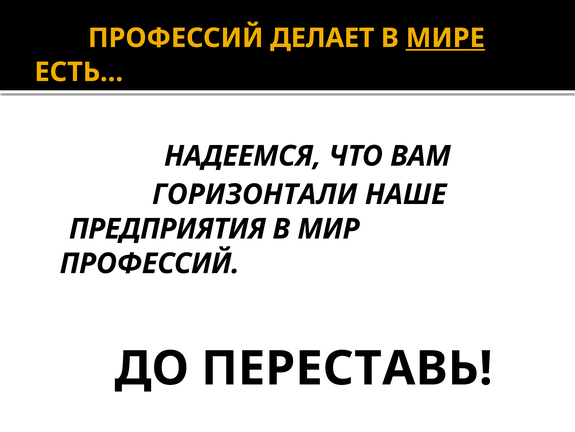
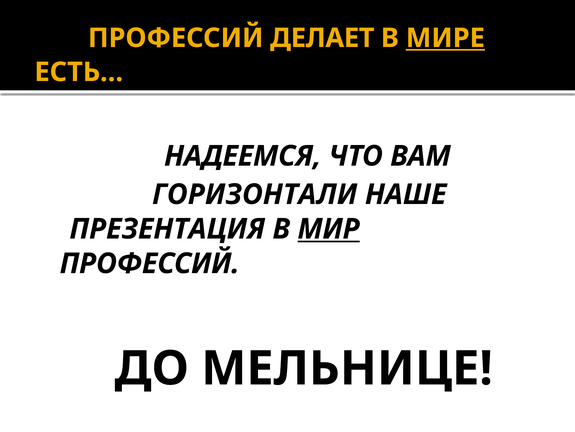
ПРЕДПРИЯТИЯ: ПРЕДПРИЯТИЯ -> ПРЕЗЕНТАЦИЯ
МИР underline: none -> present
ПЕРЕСТАВЬ: ПЕРЕСТАВЬ -> МЕЛЬНИЦЕ
